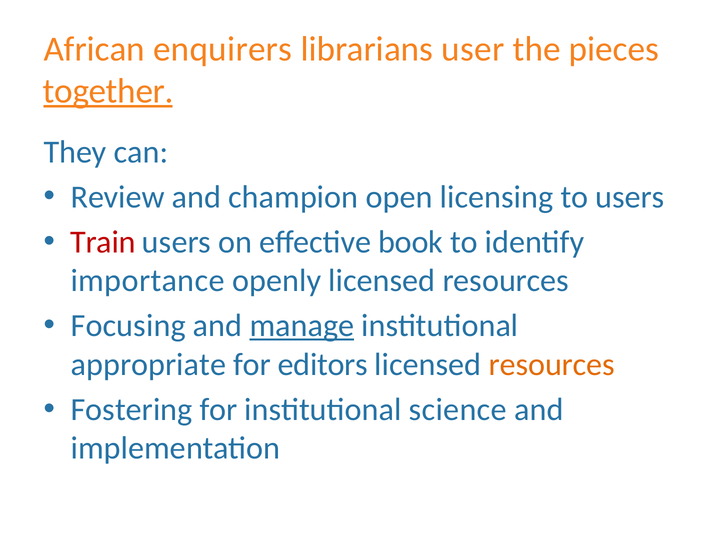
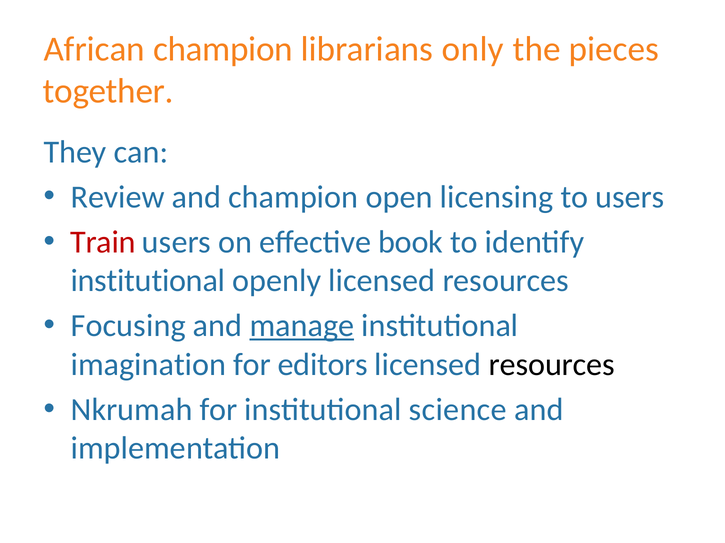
African enquirers: enquirers -> champion
user: user -> only
together underline: present -> none
importance at (148, 281): importance -> institutional
appropriate: appropriate -> imagination
resources at (552, 365) colour: orange -> black
Fostering: Fostering -> Nkrumah
